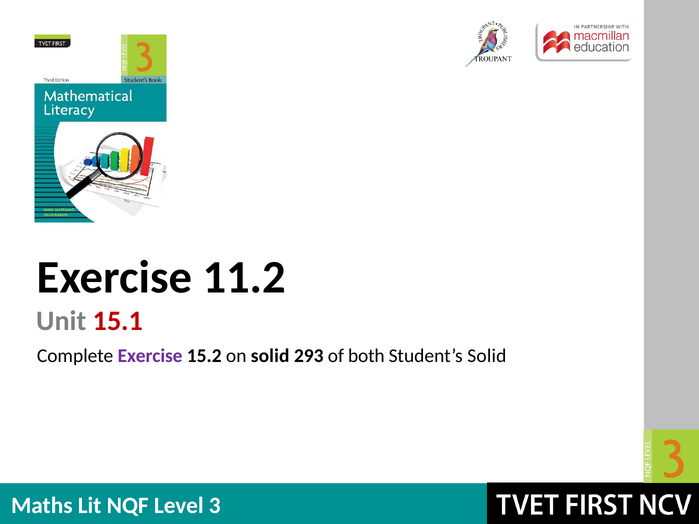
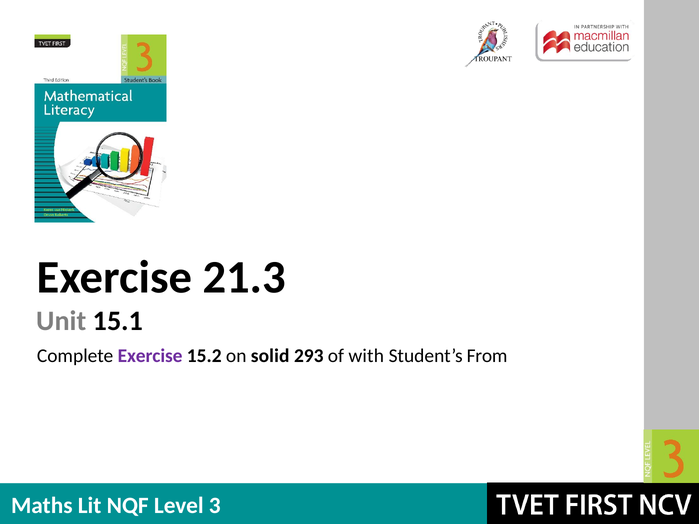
11.2: 11.2 -> 21.3
15.1 colour: red -> black
both: both -> with
Student’s Solid: Solid -> From
